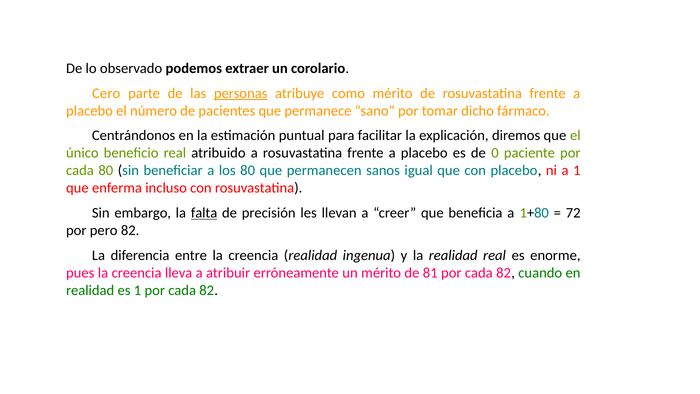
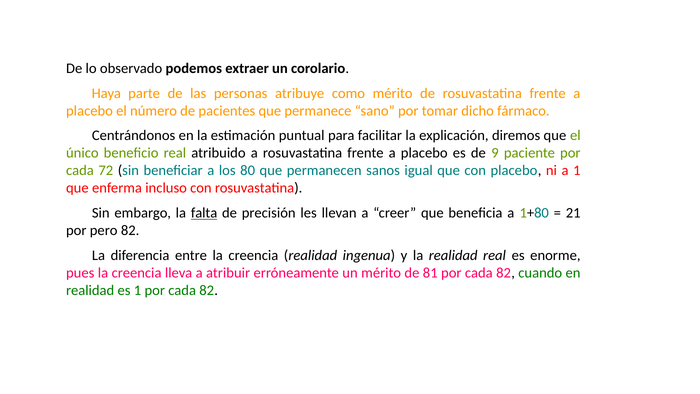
Cero: Cero -> Haya
personas underline: present -> none
0: 0 -> 9
cada 80: 80 -> 72
72: 72 -> 21
